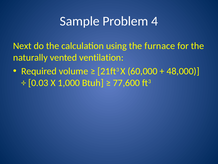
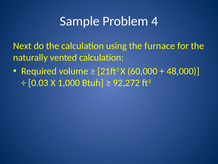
vented ventilation: ventilation -> calculation
77,600: 77,600 -> 92,272
